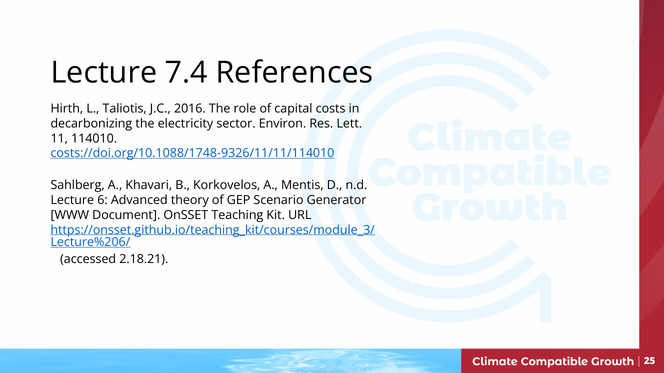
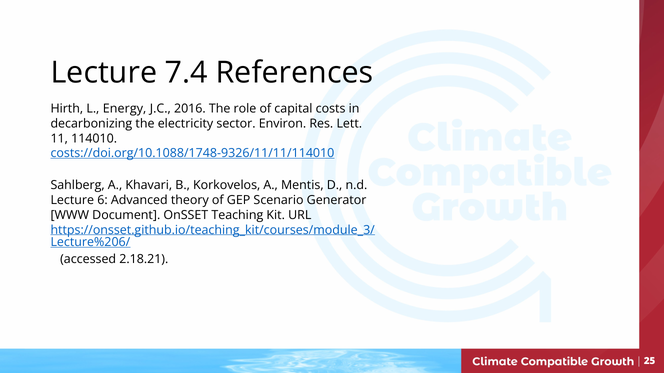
Taliotis: Taliotis -> Energy
